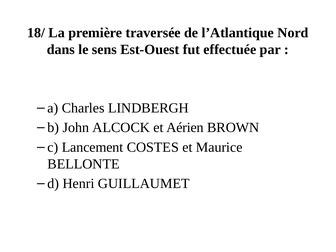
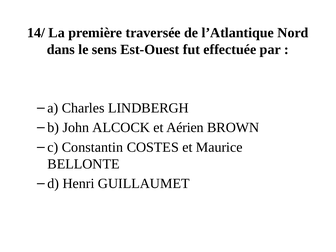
18/: 18/ -> 14/
Lancement: Lancement -> Constantin
